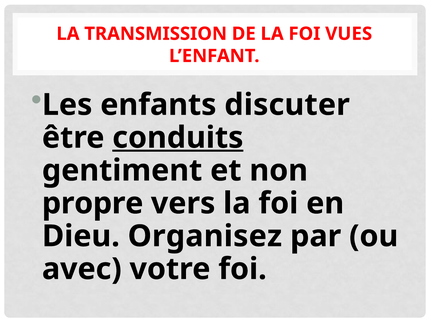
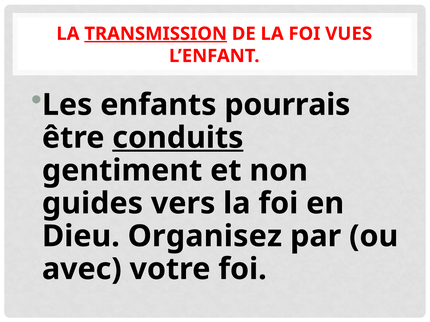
TRANSMISSION underline: none -> present
discuter: discuter -> pourrais
propre: propre -> guides
